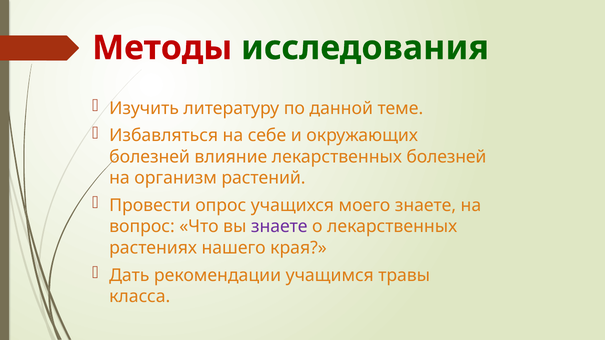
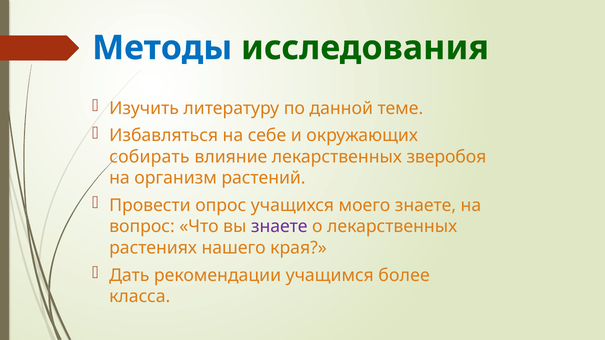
Методы colour: red -> blue
болезней at (150, 157): болезней -> собирать
лекарственных болезней: болезней -> зверобоя
травы: травы -> более
